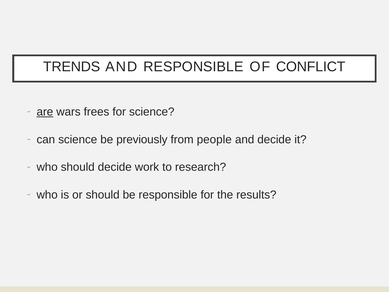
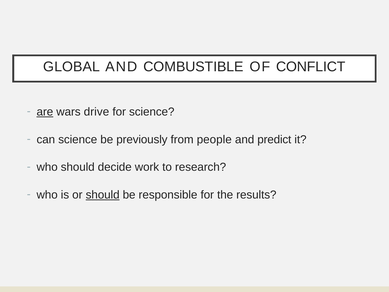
TRENDS: TRENDS -> GLOBAL
AND RESPONSIBLE: RESPONSIBLE -> COMBUSTIBLE
frees: frees -> drive
and decide: decide -> predict
should at (103, 195) underline: none -> present
